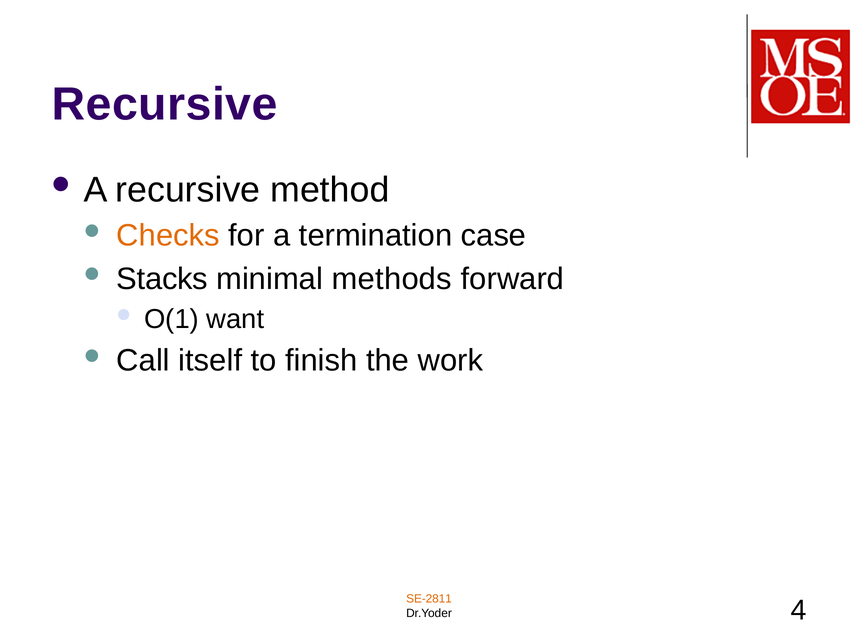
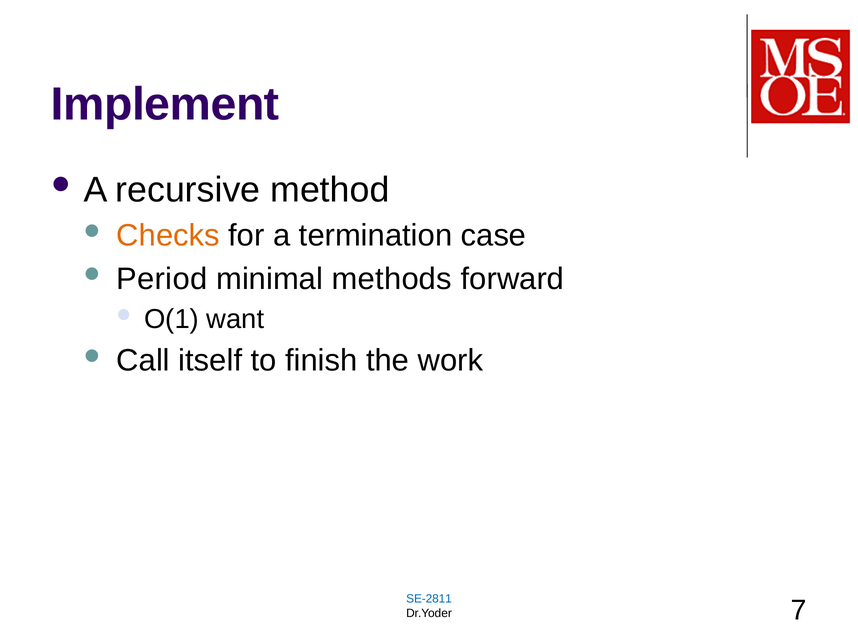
Recursive at (165, 104): Recursive -> Implement
Stacks: Stacks -> Period
SE-2811 colour: orange -> blue
4: 4 -> 7
